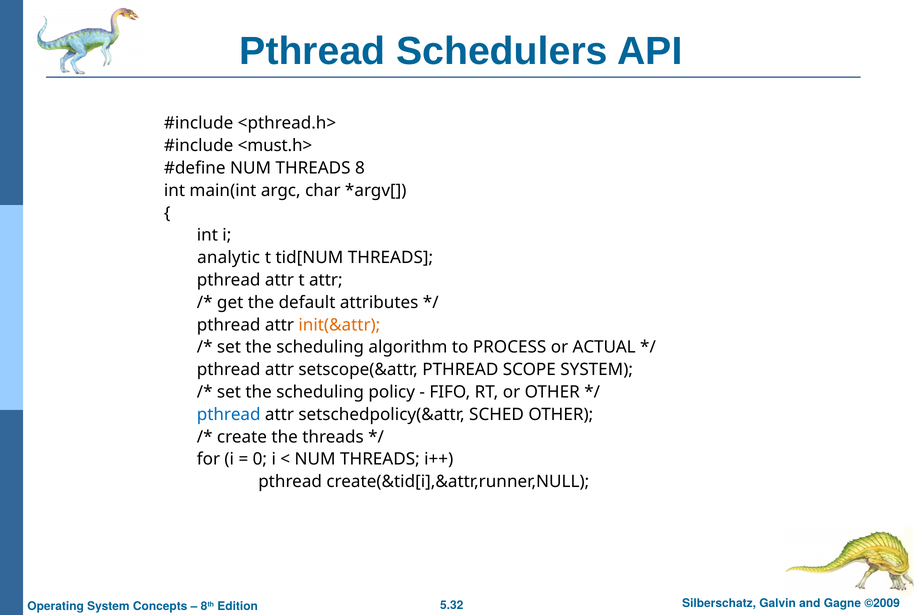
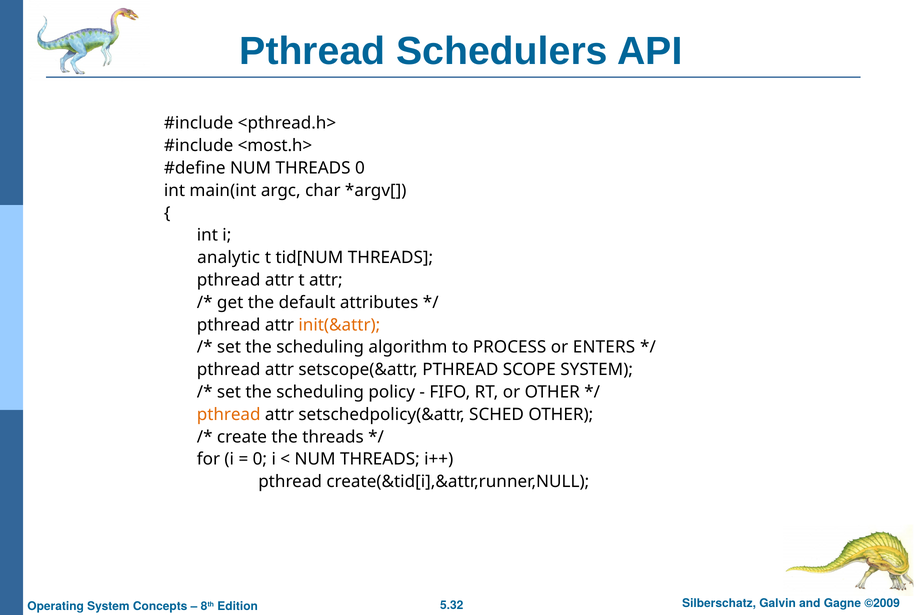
<must.h>: <must.h> -> <most.h>
THREADS 8: 8 -> 0
ACTUAL: ACTUAL -> ENTERS
pthread at (229, 414) colour: blue -> orange
